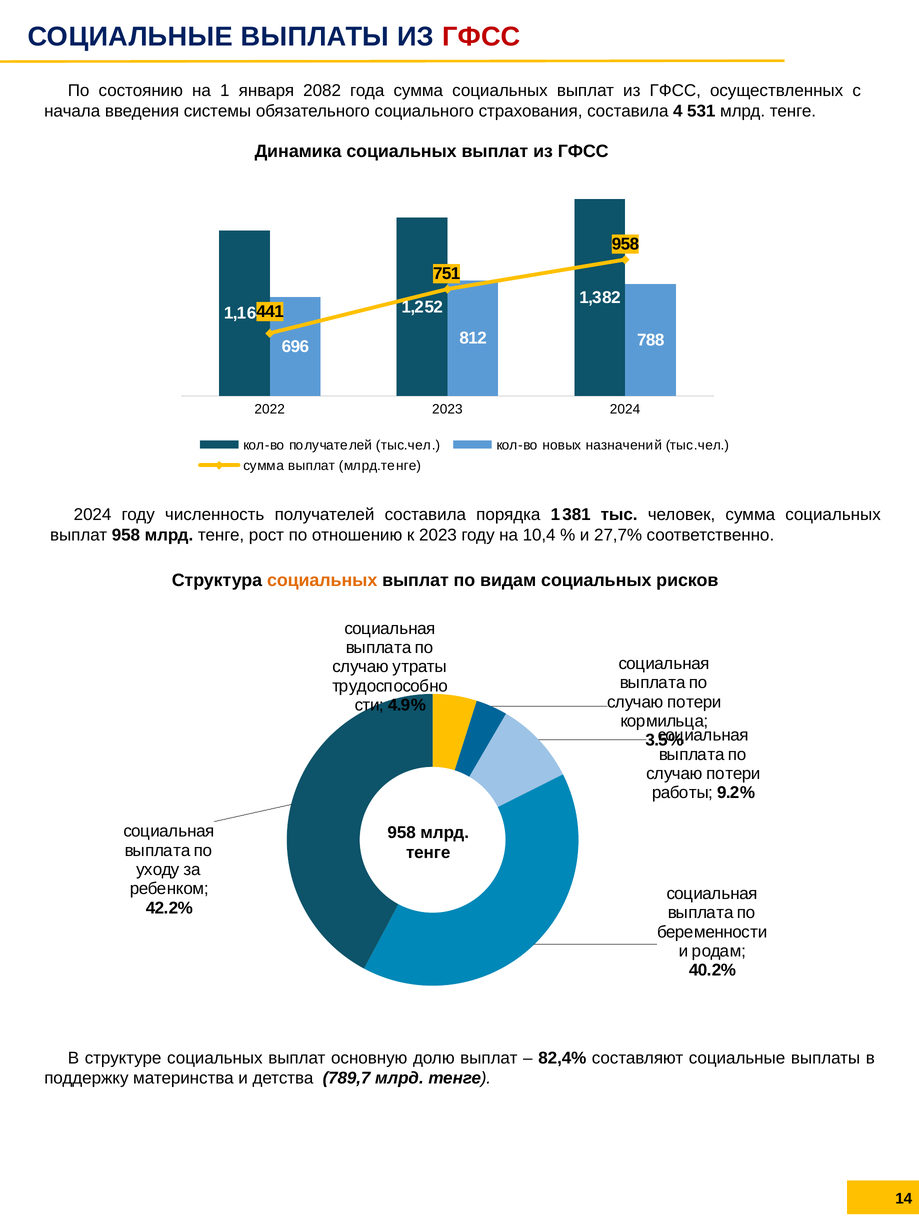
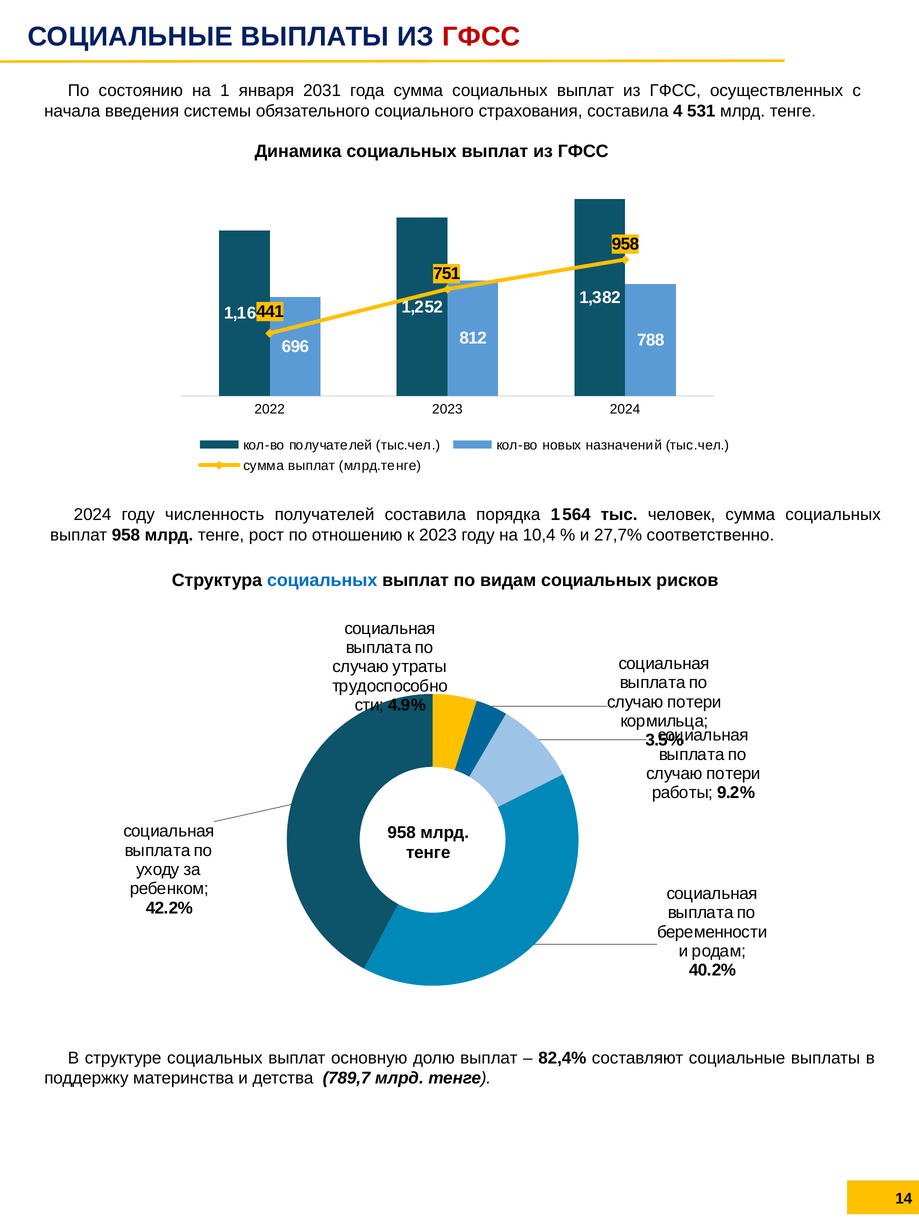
2082: 2082 -> 2031
381: 381 -> 564
социальных at (322, 580) colour: orange -> blue
